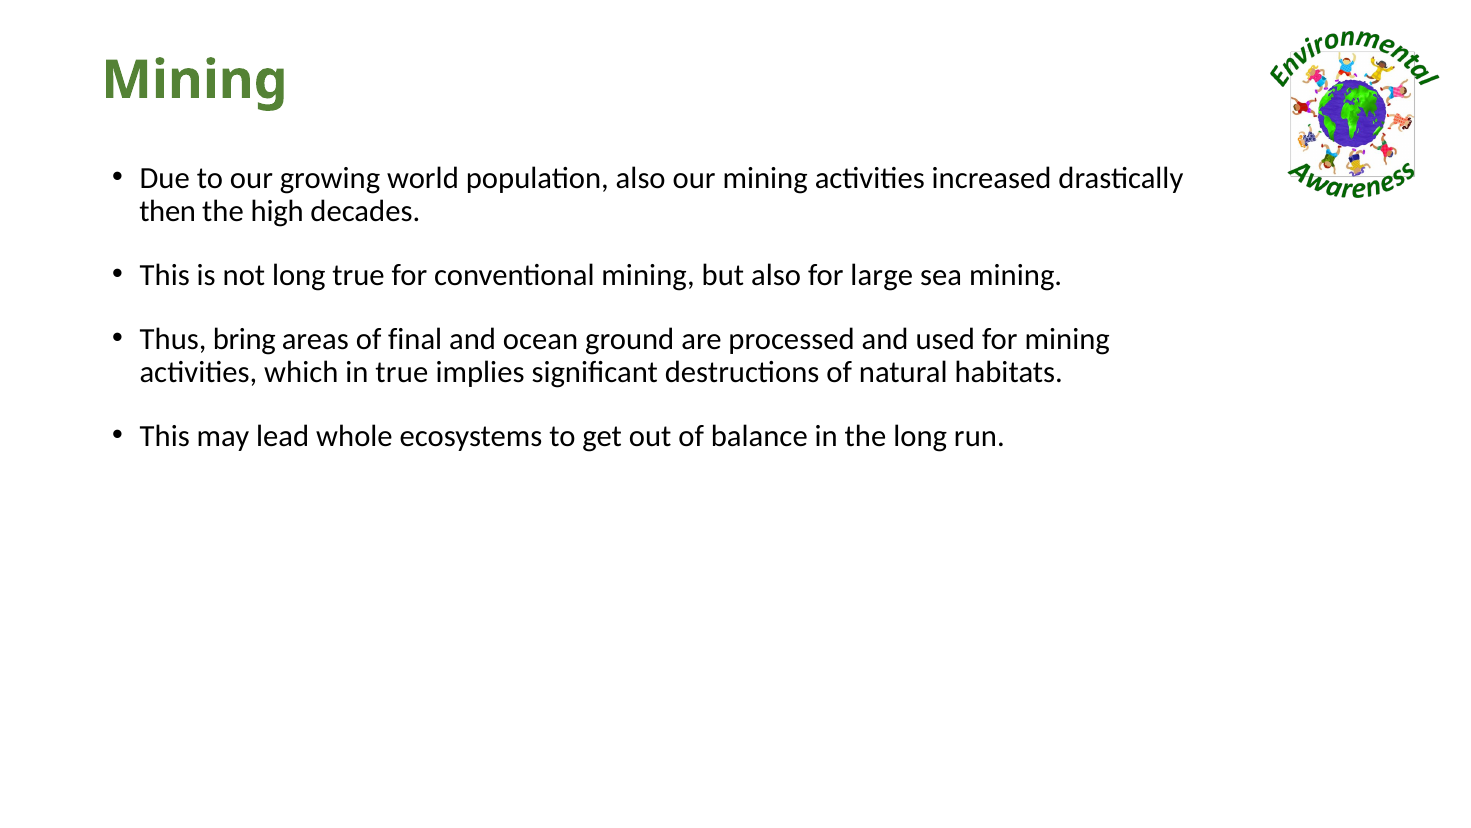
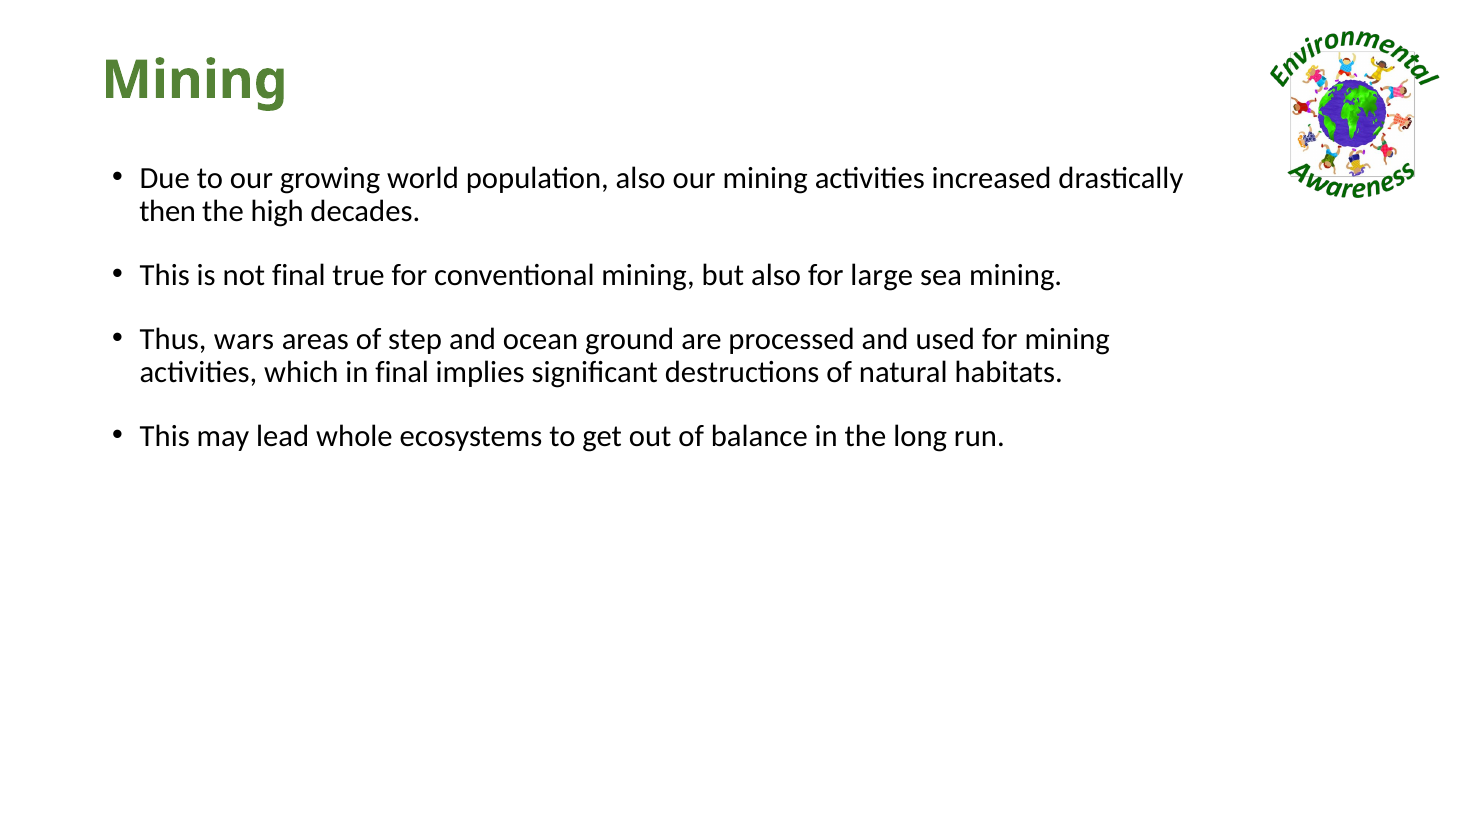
not long: long -> final
bring: bring -> wars
final: final -> step
in true: true -> final
